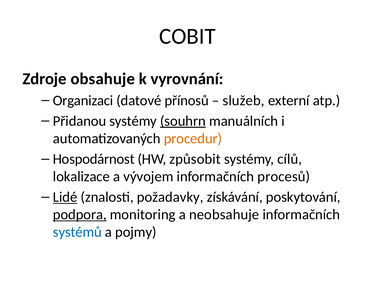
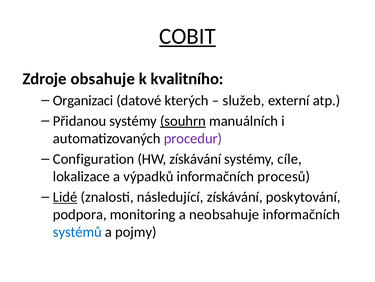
COBIT underline: none -> present
vyrovnání: vyrovnání -> kvalitního
přínosů: přínosů -> kterých
procedur colour: orange -> purple
Hospodárnost: Hospodárnost -> Configuration
HW způsobit: způsobit -> získávání
cílů: cílů -> cíle
vývojem: vývojem -> výpadků
požadavky: požadavky -> následující
podpora underline: present -> none
